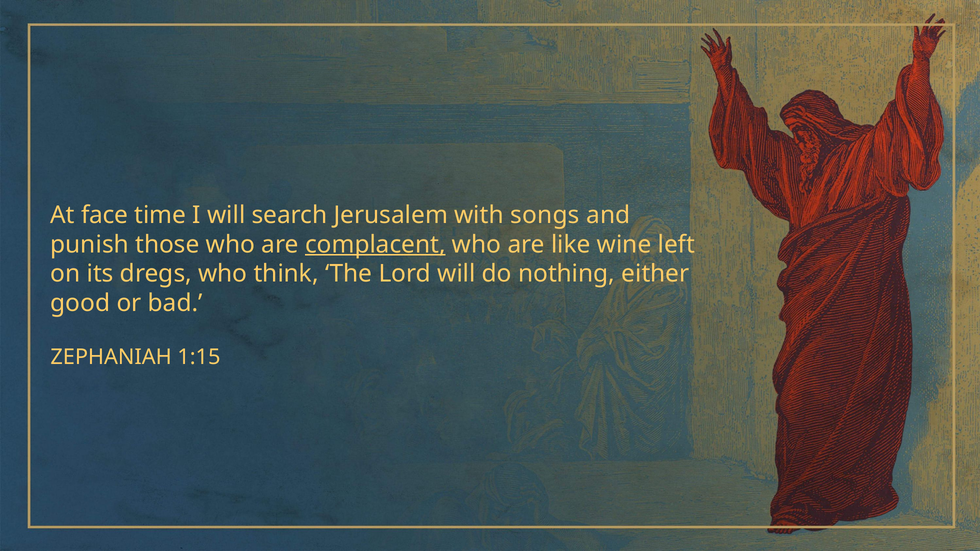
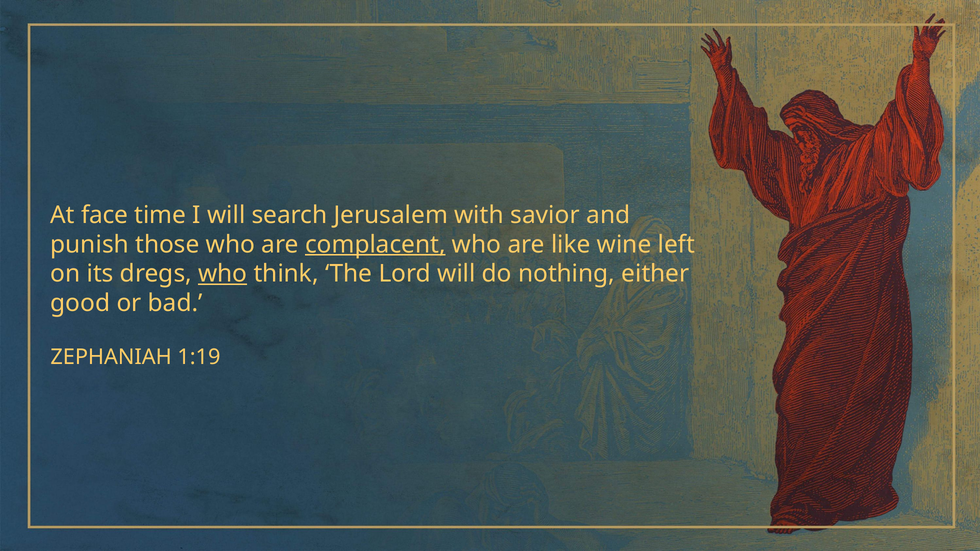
songs: songs -> savior
who at (223, 274) underline: none -> present
1:15: 1:15 -> 1:19
